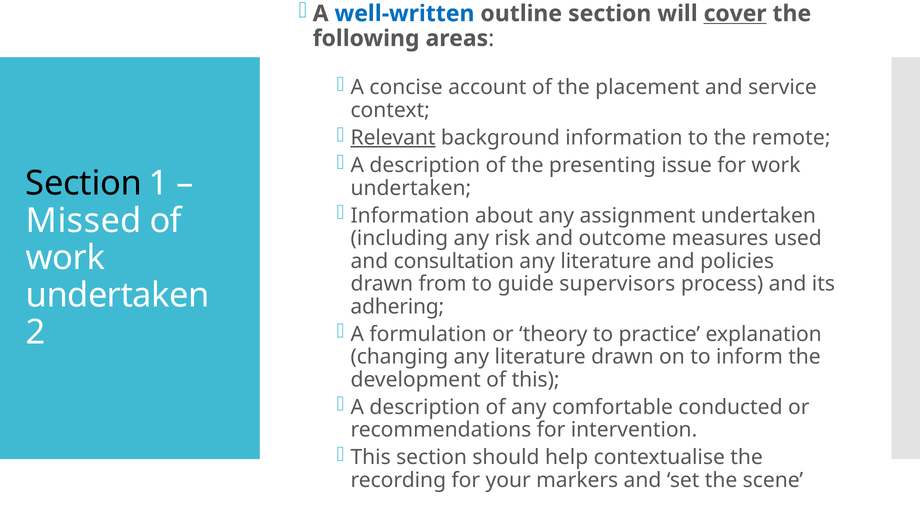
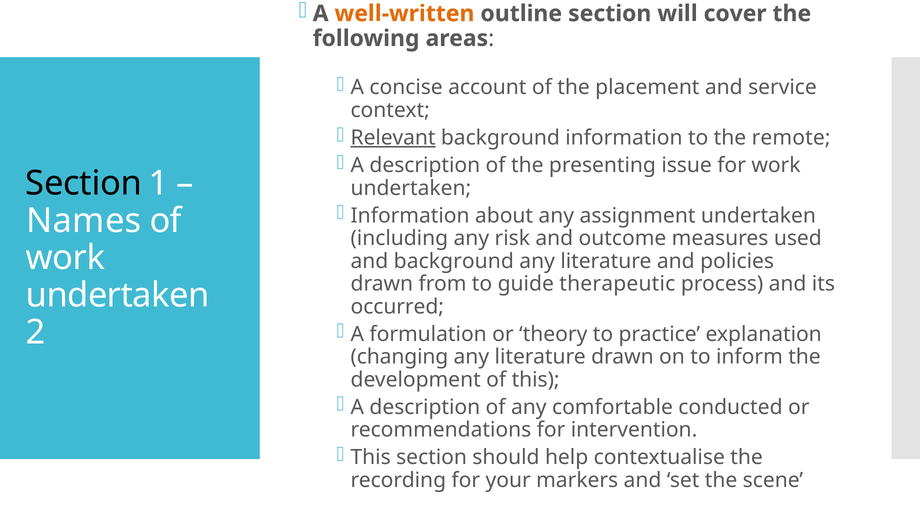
well-written colour: blue -> orange
cover underline: present -> none
Missed: Missed -> Names
and consultation: consultation -> background
supervisors: supervisors -> therapeutic
adhering: adhering -> occurred
